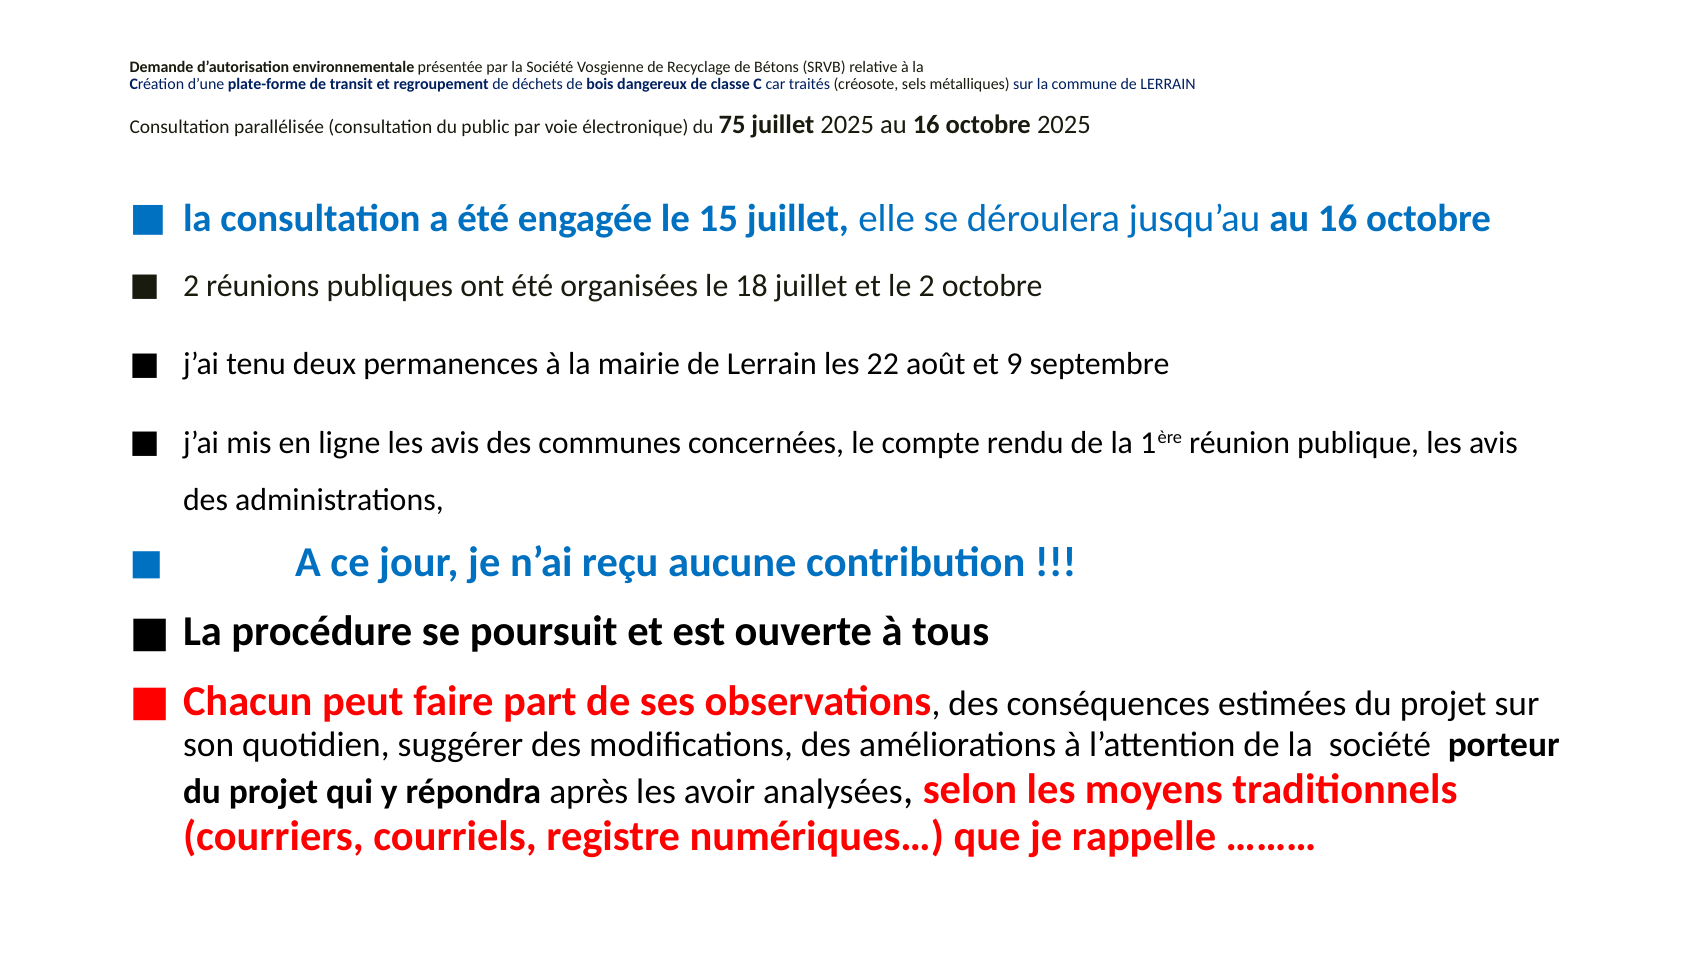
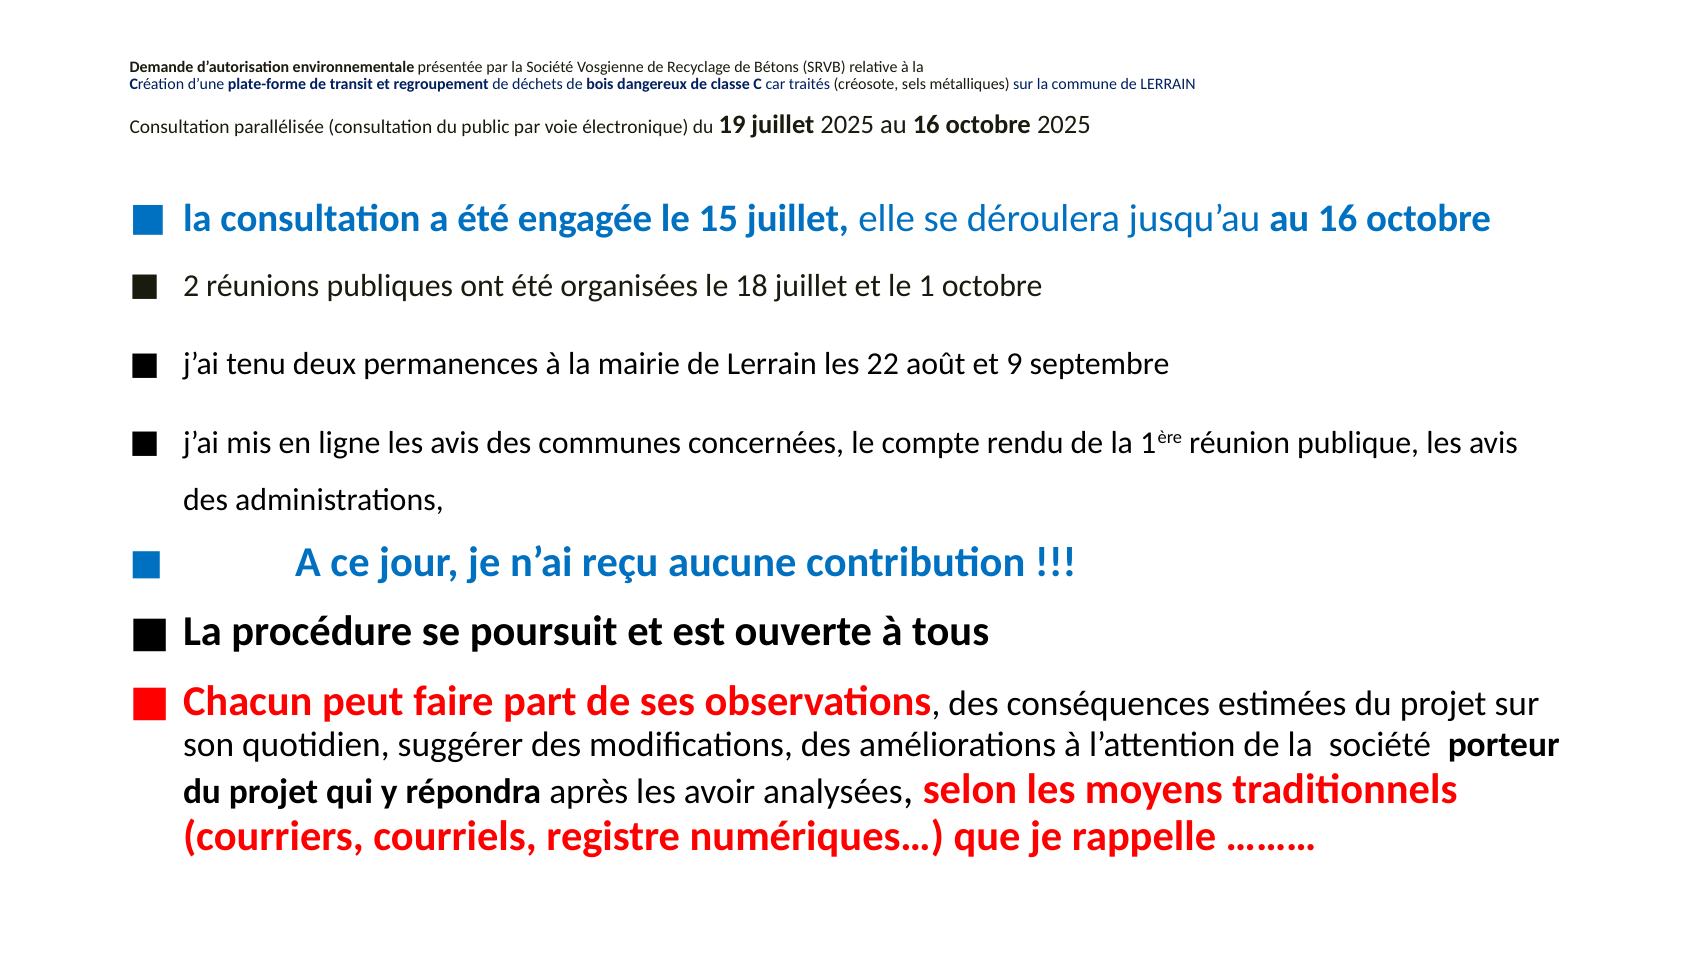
75: 75 -> 19
le 2: 2 -> 1
